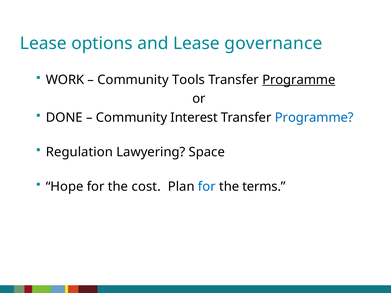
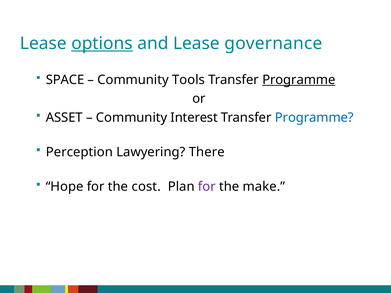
options underline: none -> present
WORK: WORK -> SPACE
DONE: DONE -> ASSET
Regulation: Regulation -> Perception
Space: Space -> There
for at (207, 187) colour: blue -> purple
terms: terms -> make
